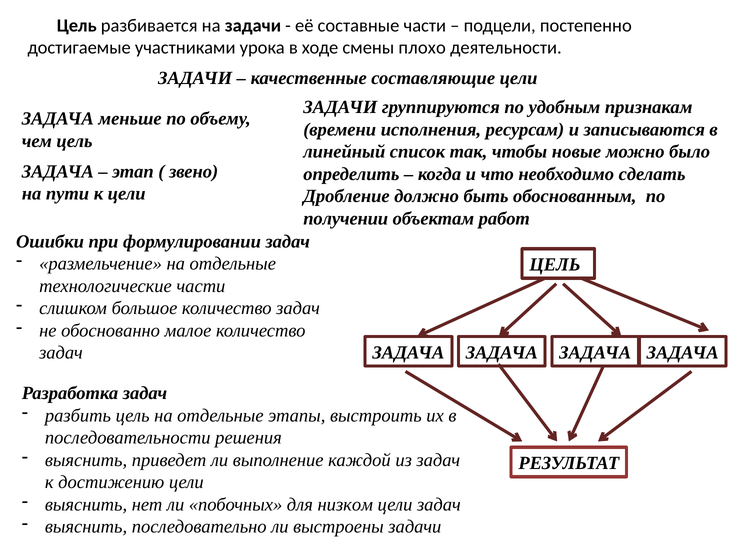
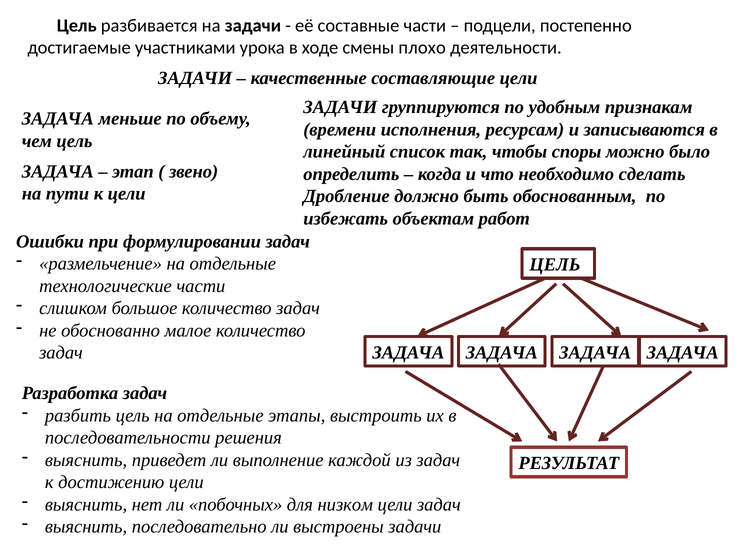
новые: новые -> споры
получении: получении -> избежать
